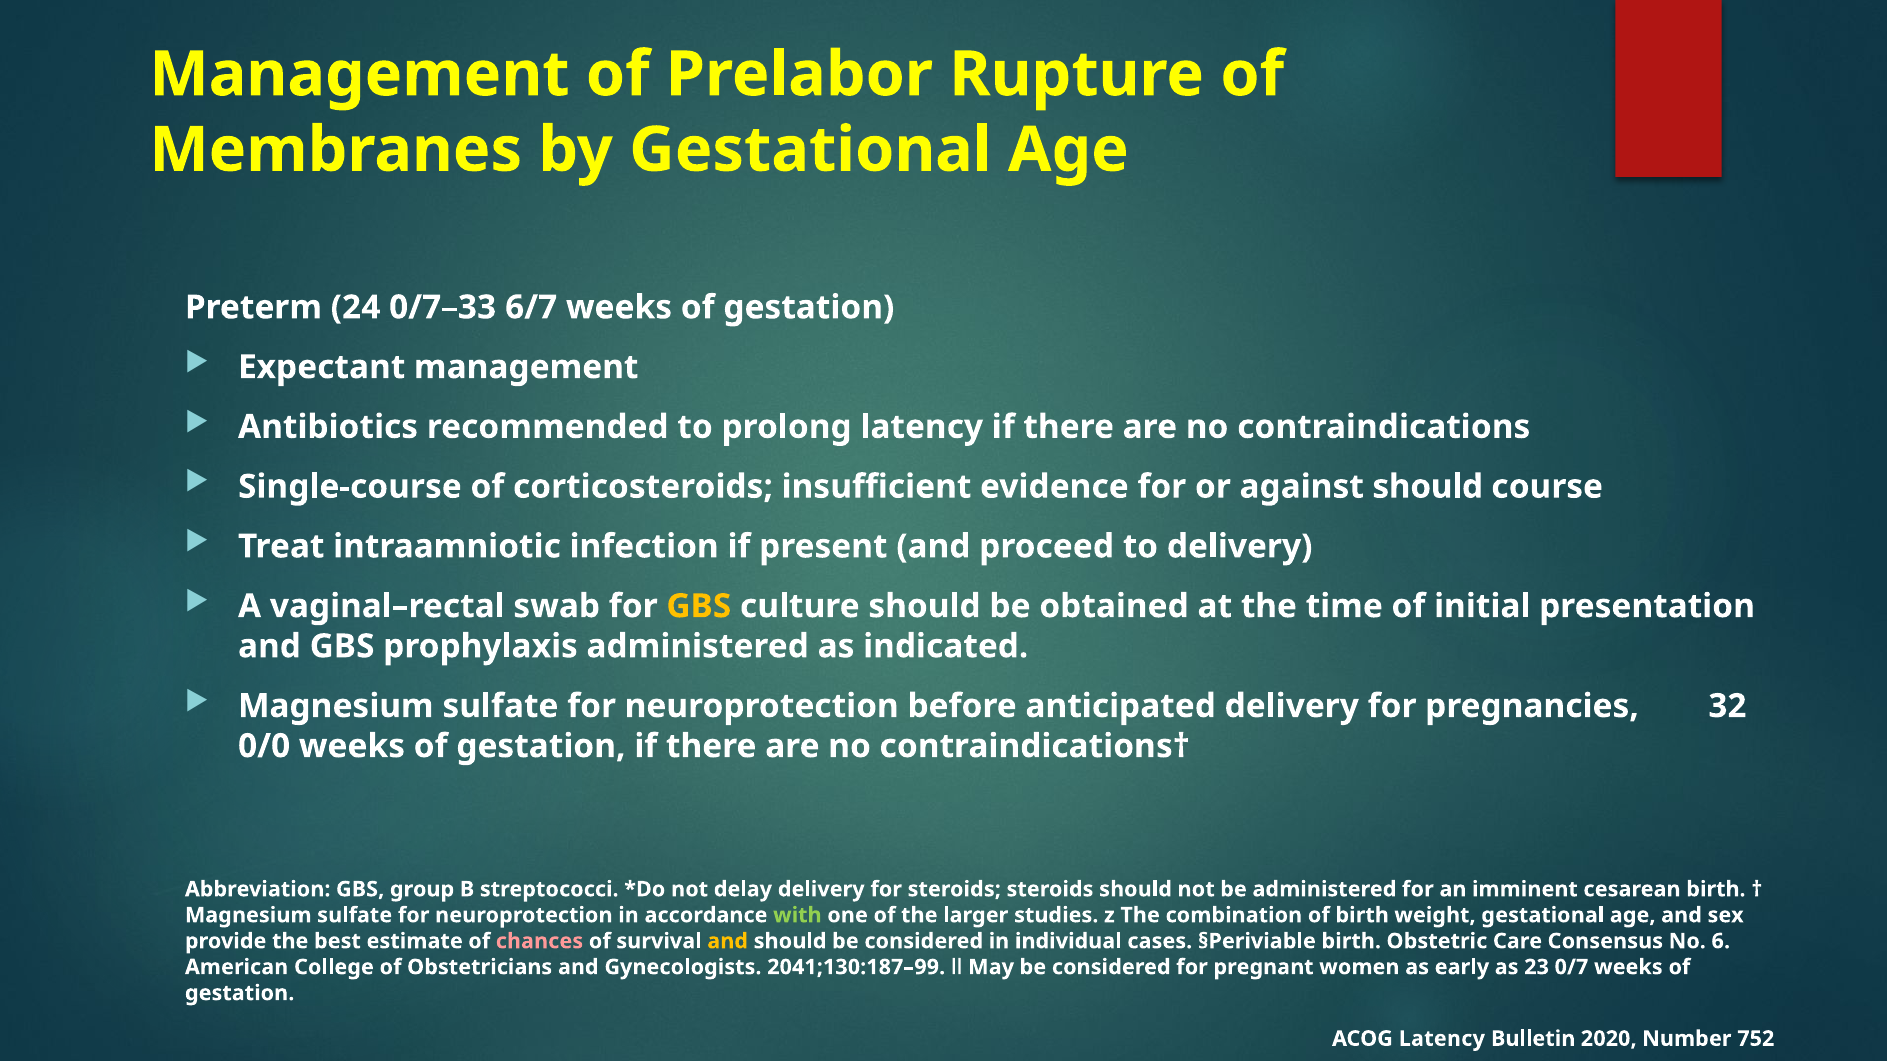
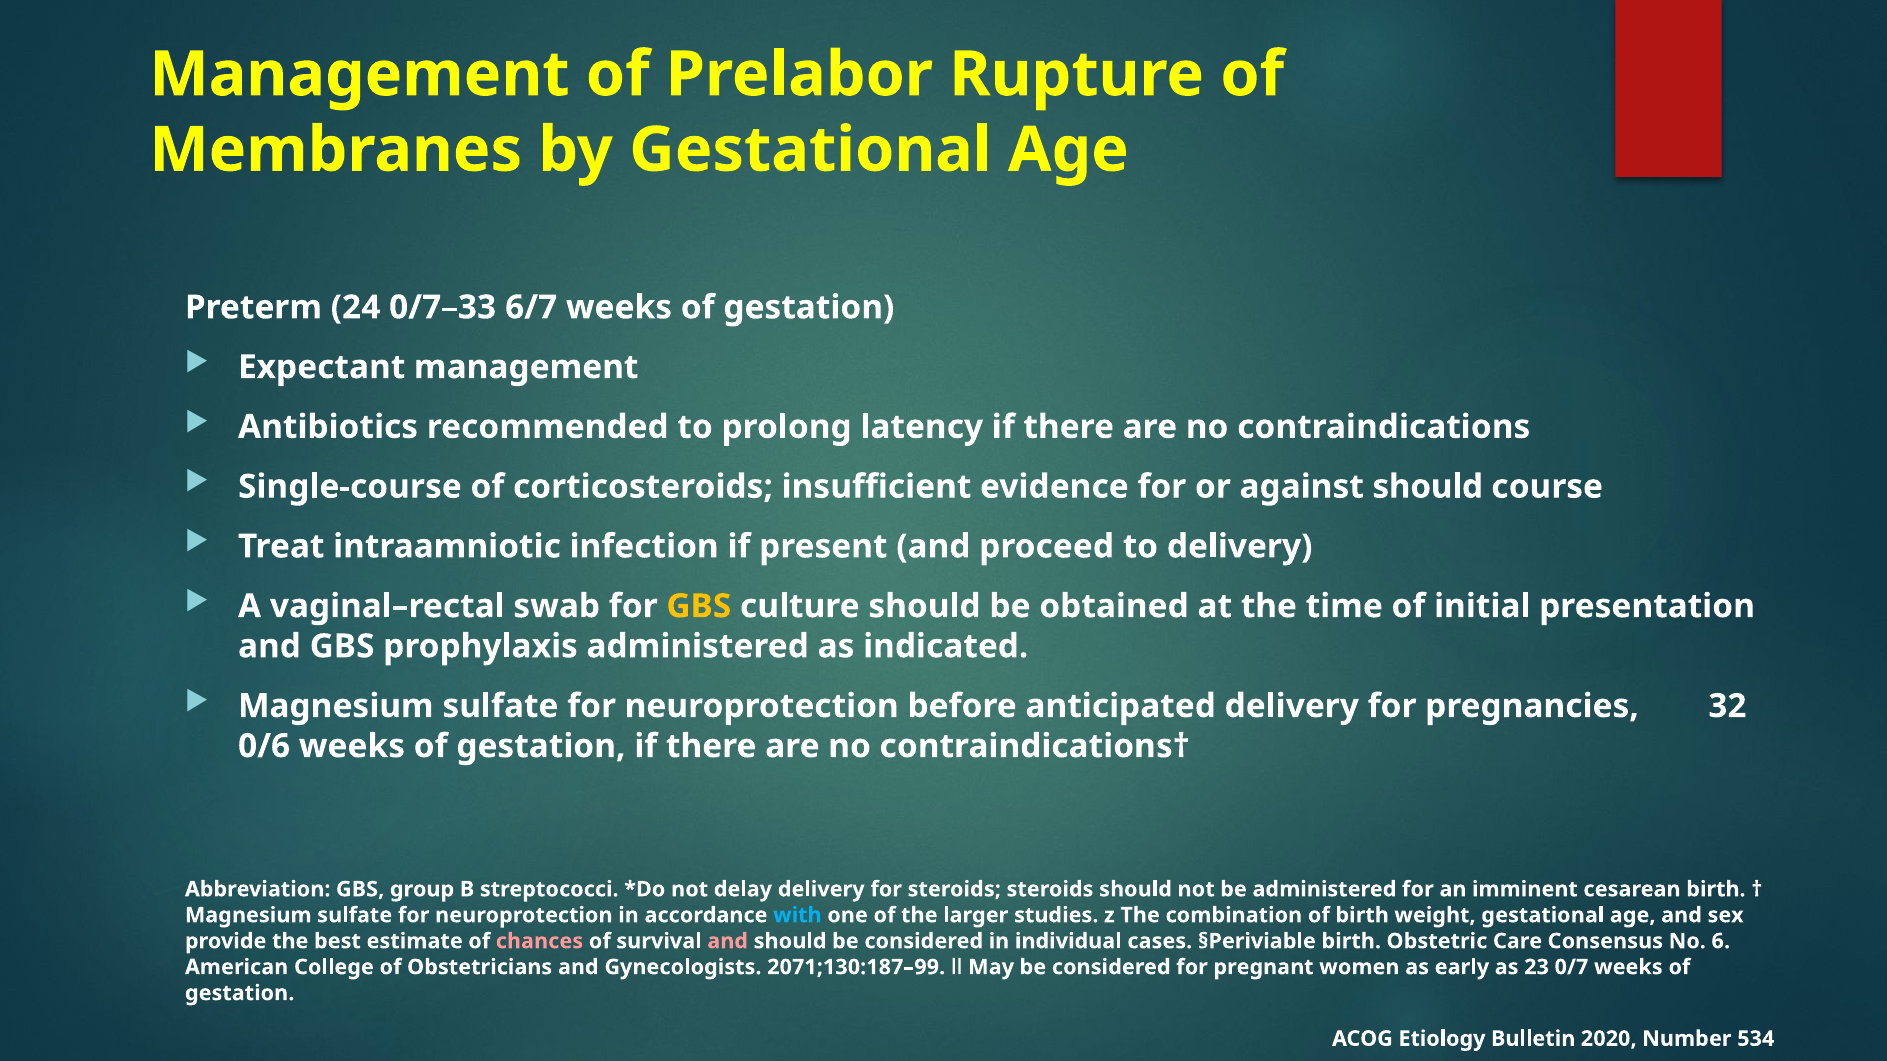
0/0: 0/0 -> 0/6
with colour: light green -> light blue
and at (728, 942) colour: yellow -> pink
2041;130:187–99: 2041;130:187–99 -> 2071;130:187–99
ACOG Latency: Latency -> Etiology
752: 752 -> 534
